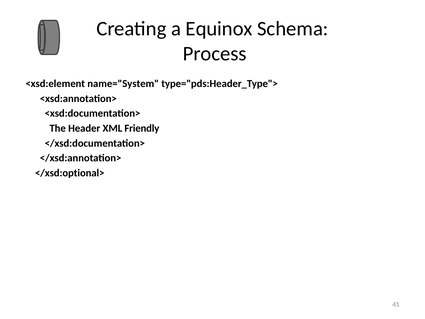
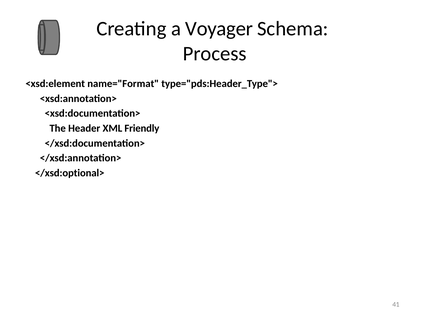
Equinox: Equinox -> Voyager
name="System: name="System -> name="Format
